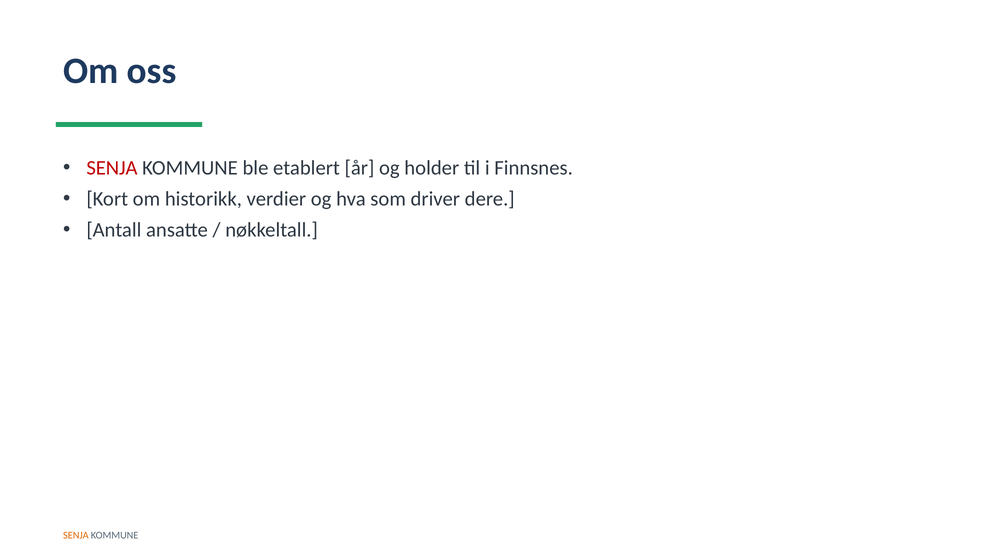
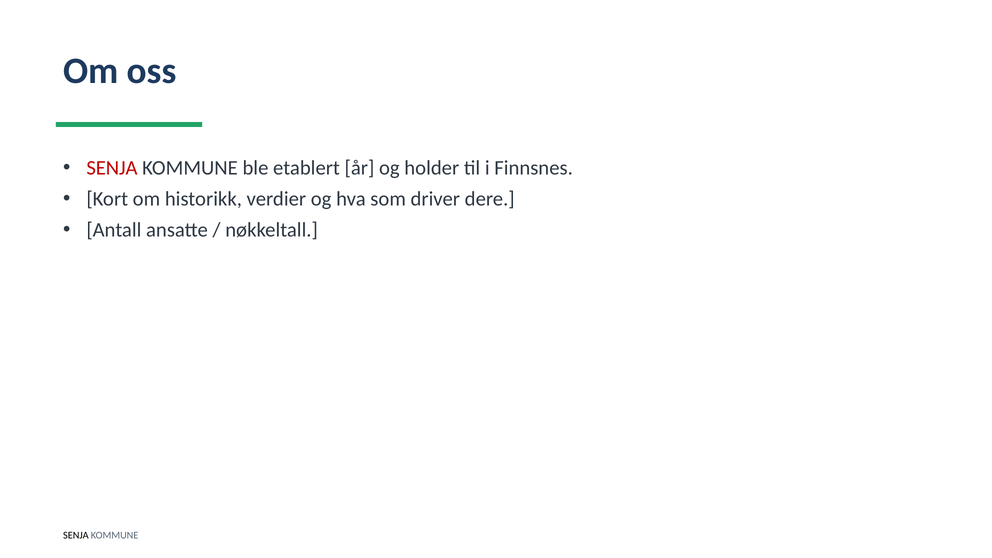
SENJA at (76, 535) colour: orange -> black
